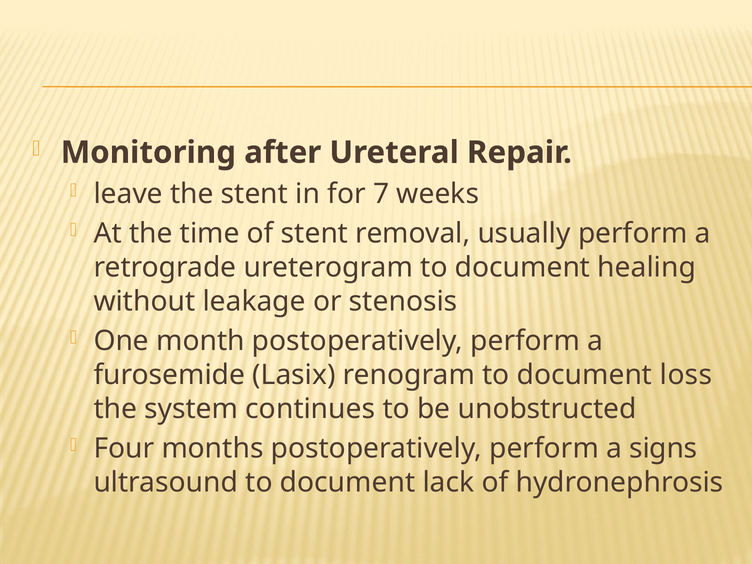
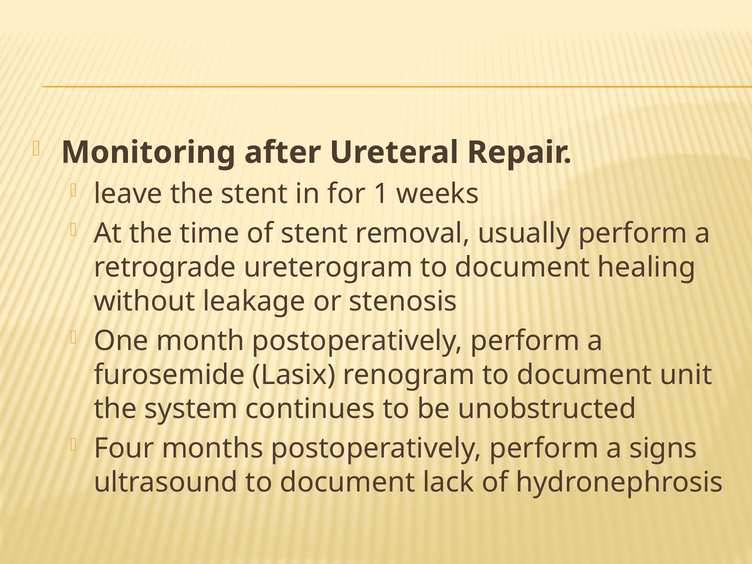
7: 7 -> 1
loss: loss -> unit
